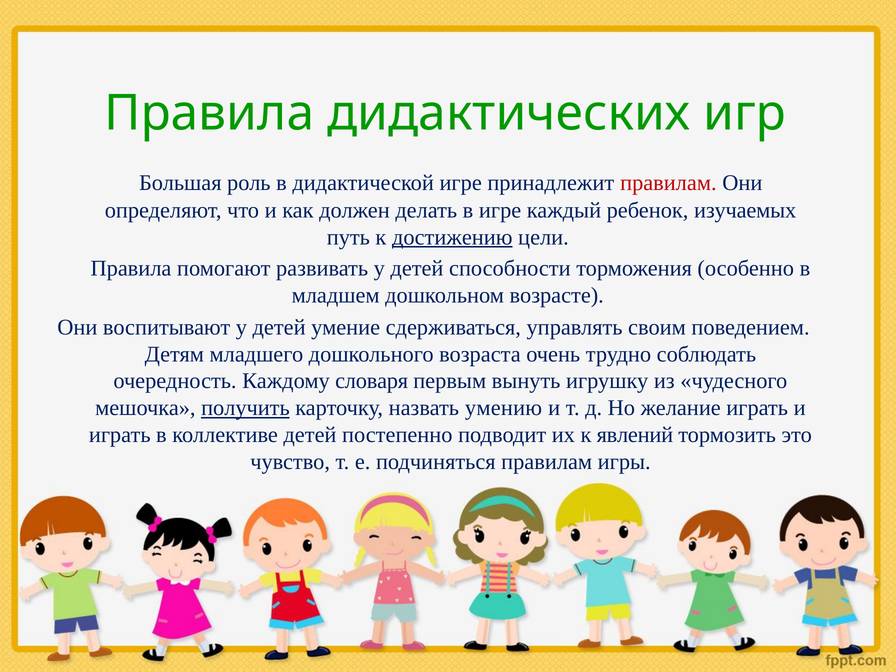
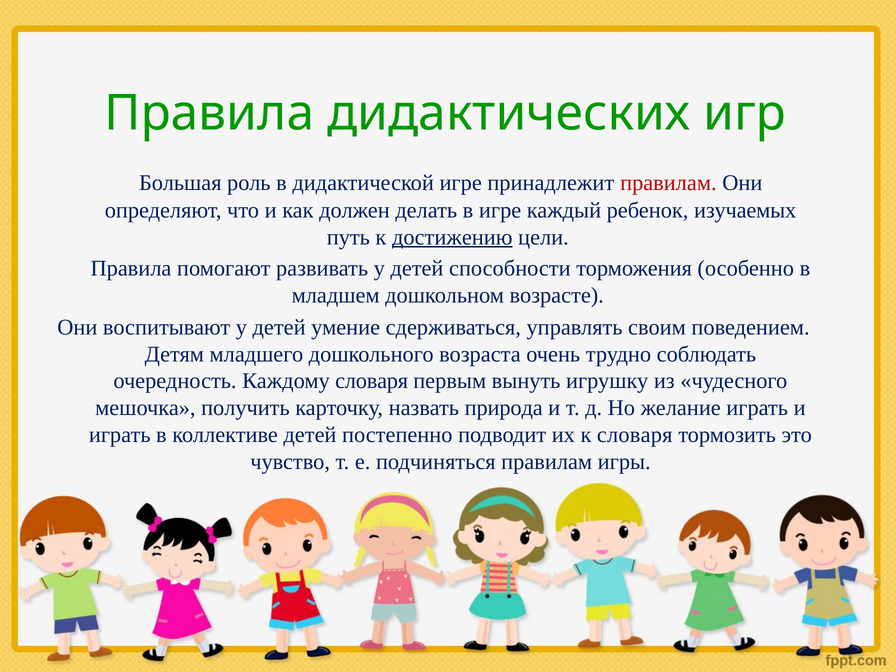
получить underline: present -> none
умению: умению -> природа
к явлений: явлений -> словаря
